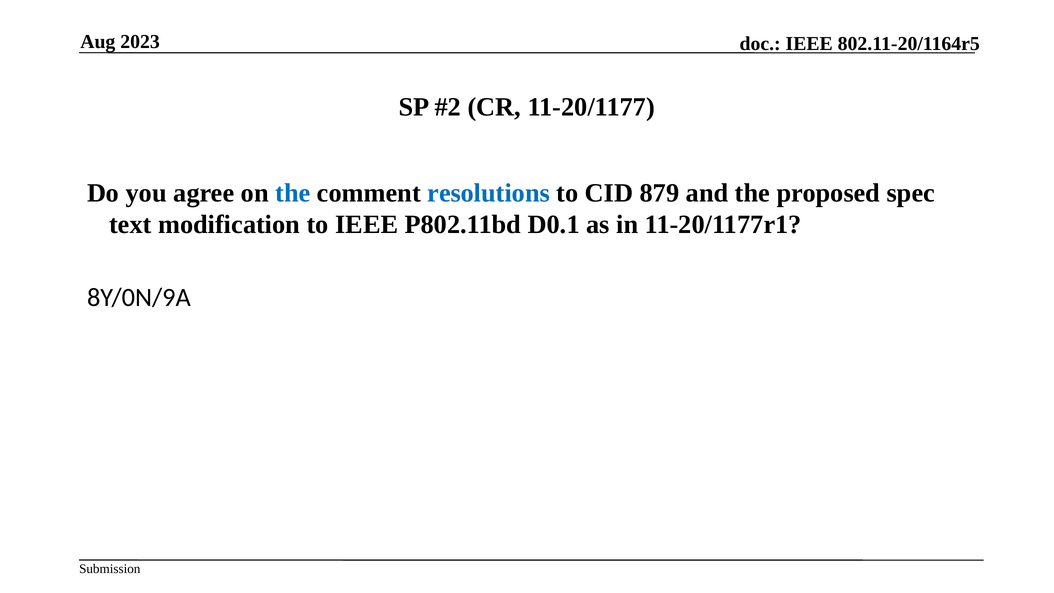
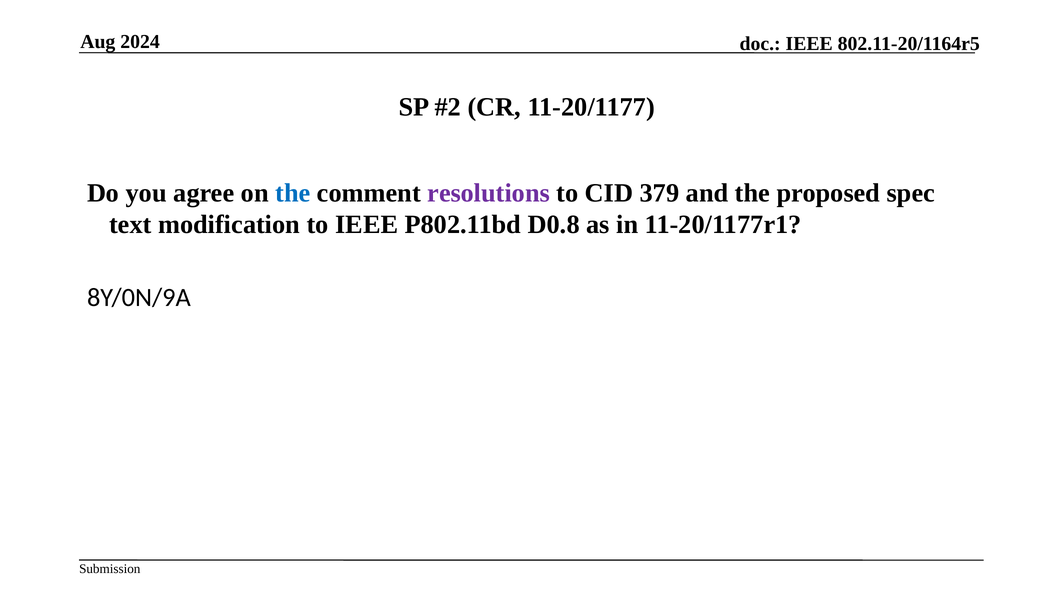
2023: 2023 -> 2024
resolutions colour: blue -> purple
879: 879 -> 379
D0.1: D0.1 -> D0.8
